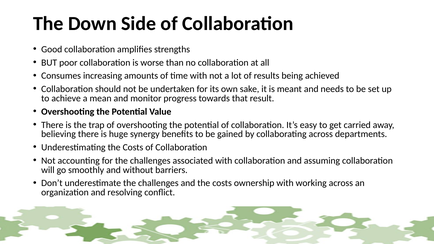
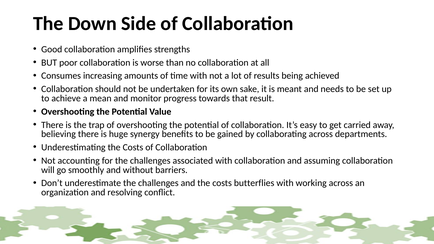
ownership: ownership -> butterflies
